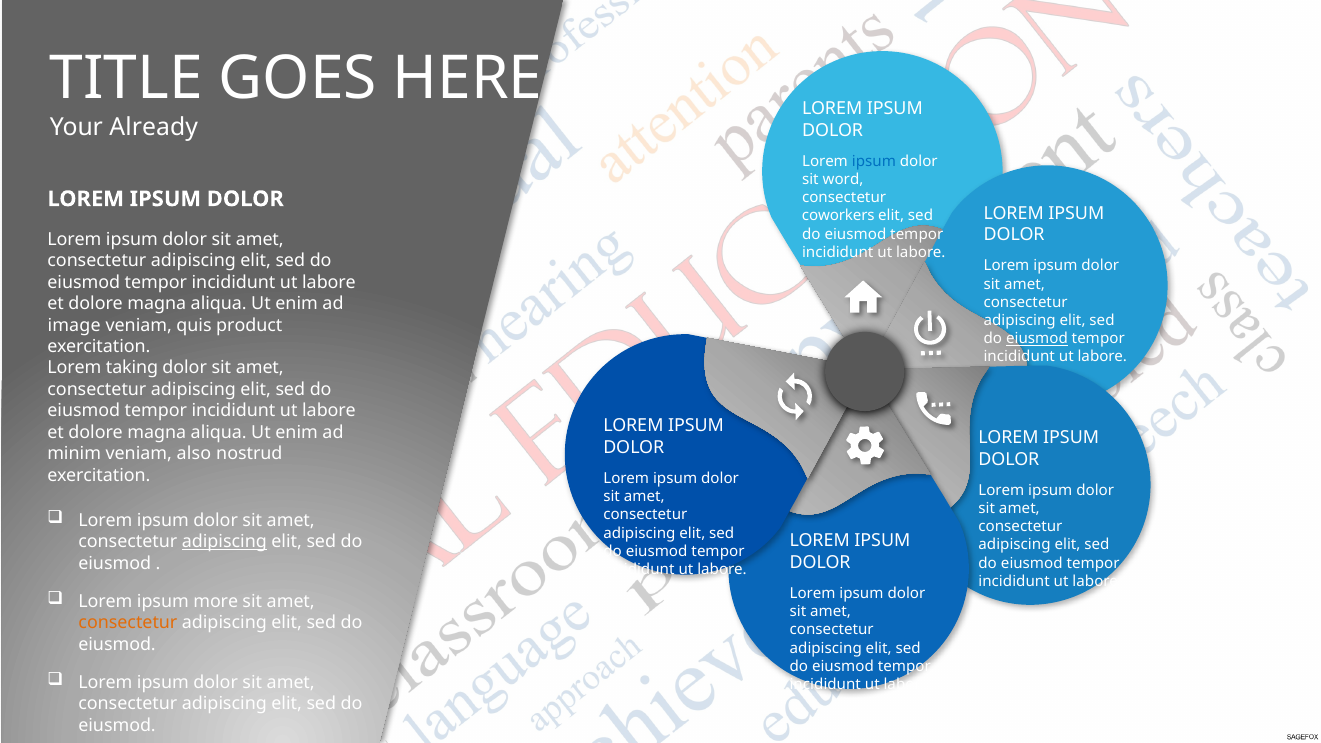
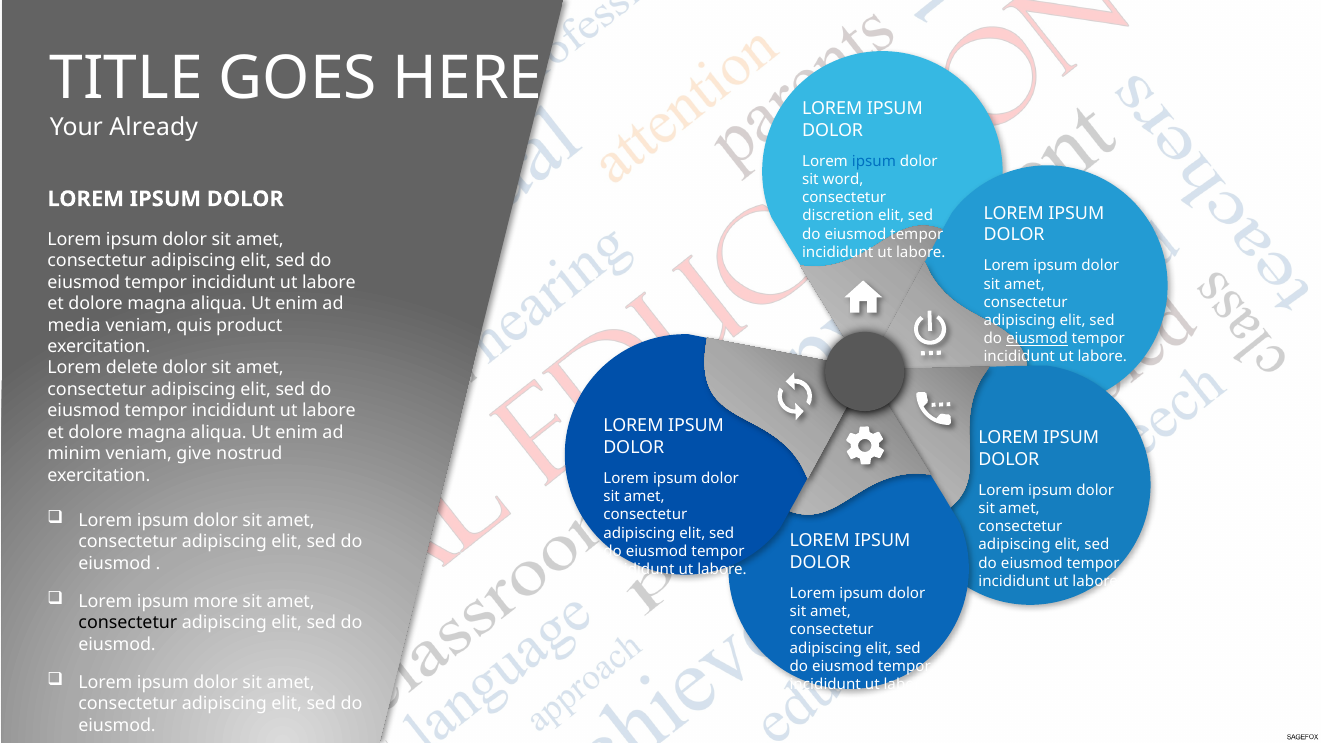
coworkers: coworkers -> discretion
image: image -> media
taking: taking -> delete
also: also -> give
adipiscing at (224, 542) underline: present -> none
consectetur at (128, 623) colour: orange -> black
